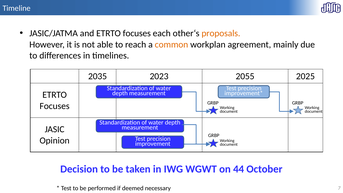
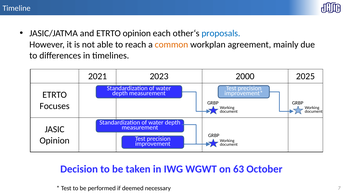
and ETRTO focuses: focuses -> opinion
proposals colour: orange -> blue
2035: 2035 -> 2021
2055: 2055 -> 2000
44: 44 -> 63
